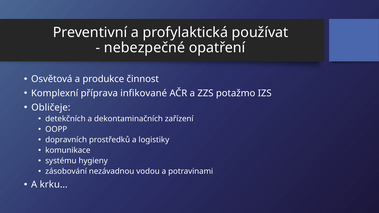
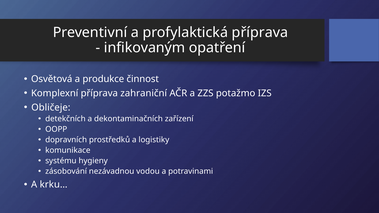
profylaktická používat: používat -> příprava
nebezpečné: nebezpečné -> infikovaným
infikované: infikované -> zahraniční
